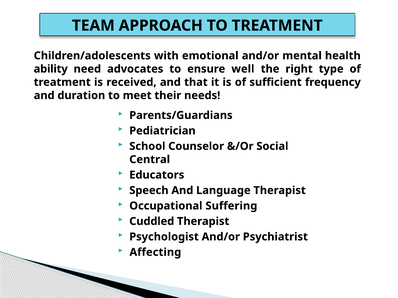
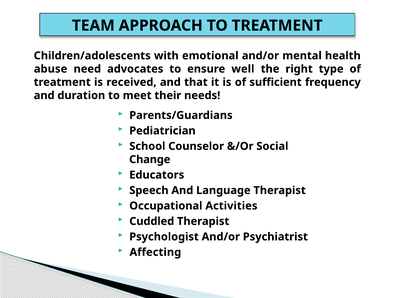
ability: ability -> abuse
Central: Central -> Change
Suffering: Suffering -> Activities
